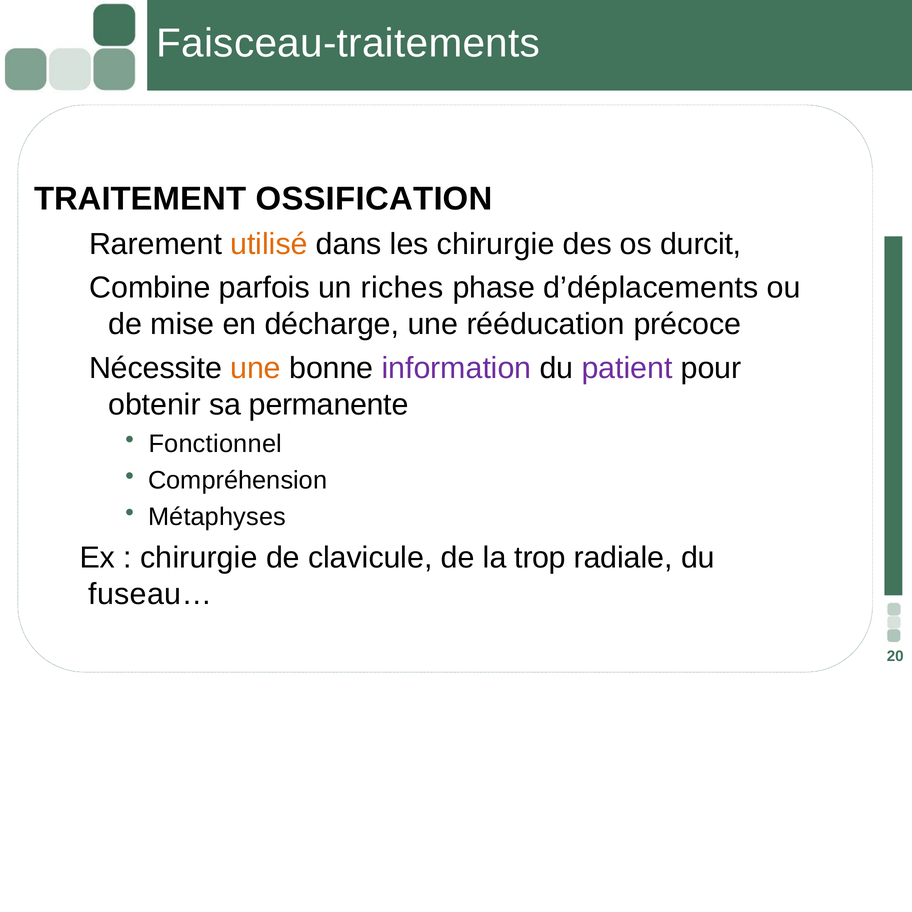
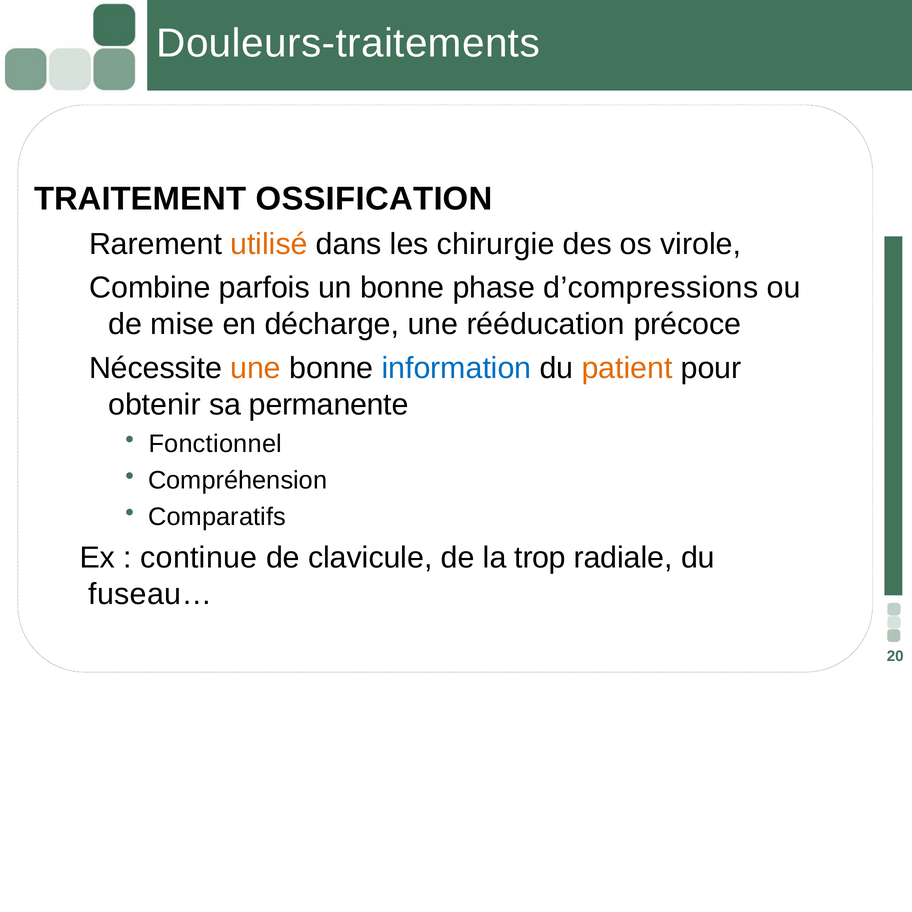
Faisceau-traitements: Faisceau-traitements -> Douleurs-traitements
durcit: durcit -> virole
un riches: riches -> bonne
d’déplacements: d’déplacements -> d’compressions
information colour: purple -> blue
patient colour: purple -> orange
Métaphyses: Métaphyses -> Comparatifs
chirurgie at (199, 558): chirurgie -> continue
